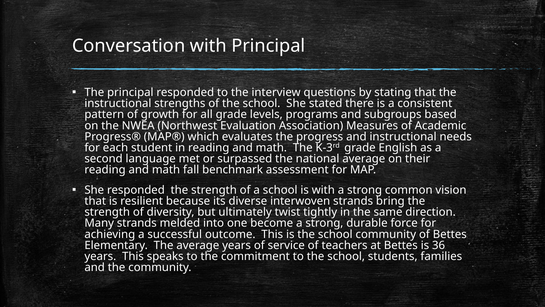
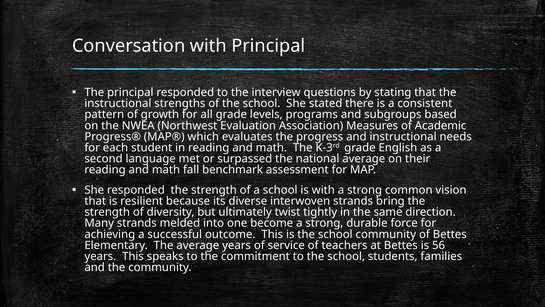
36: 36 -> 56
